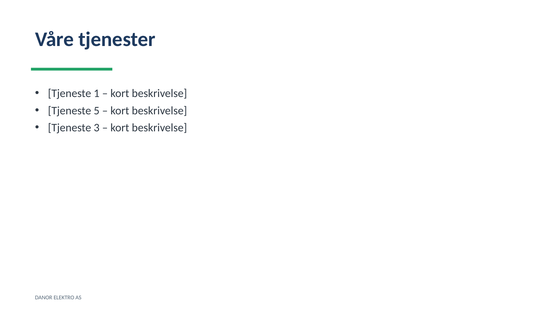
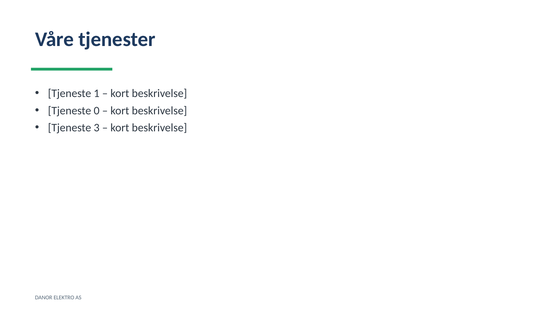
5: 5 -> 0
